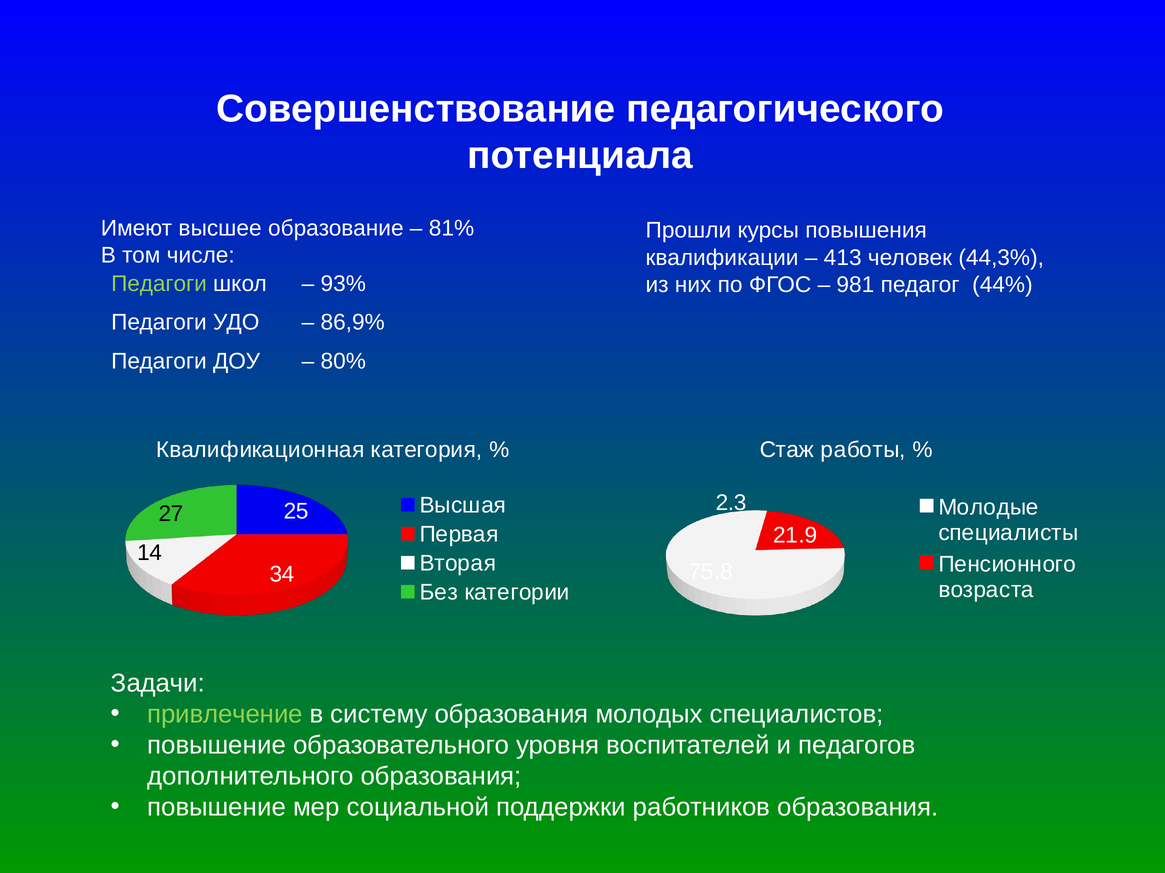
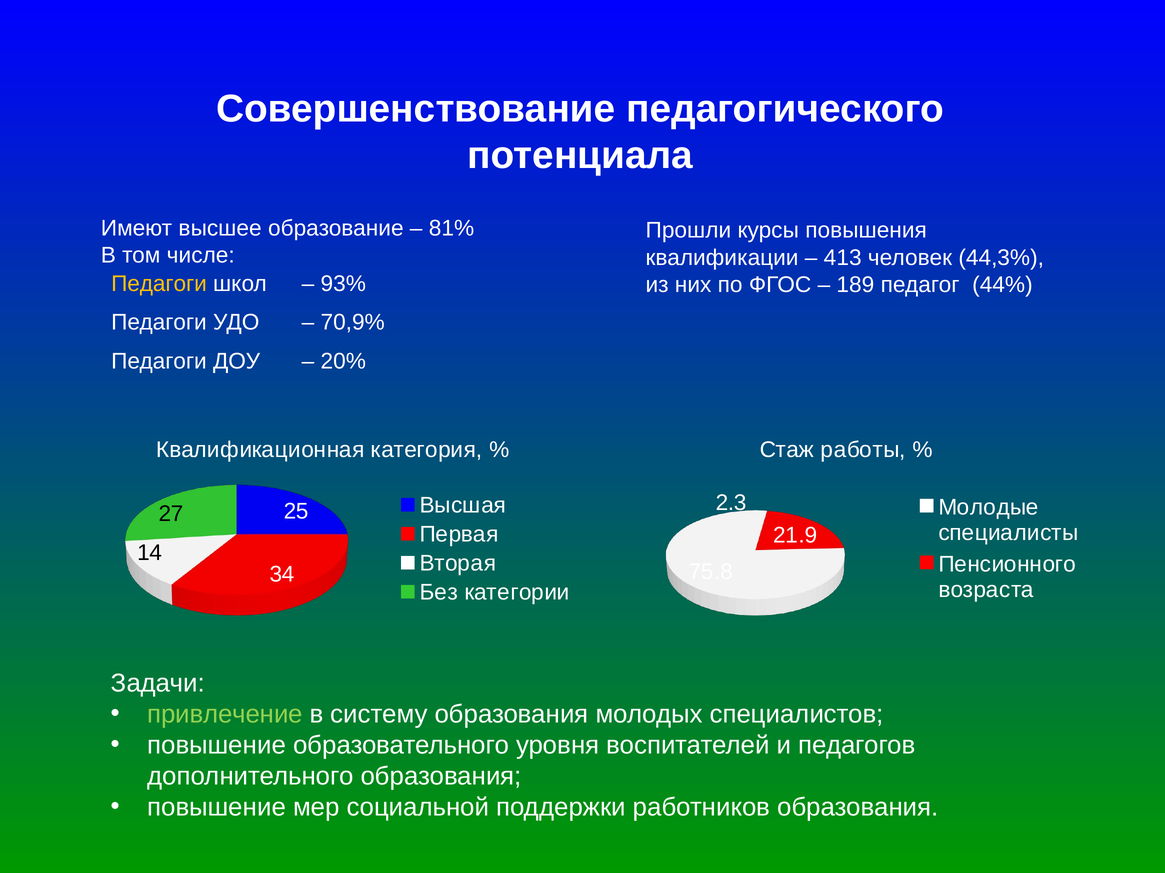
Педагоги at (159, 284) colour: light green -> yellow
981: 981 -> 189
86,9%: 86,9% -> 70,9%
80%: 80% -> 20%
